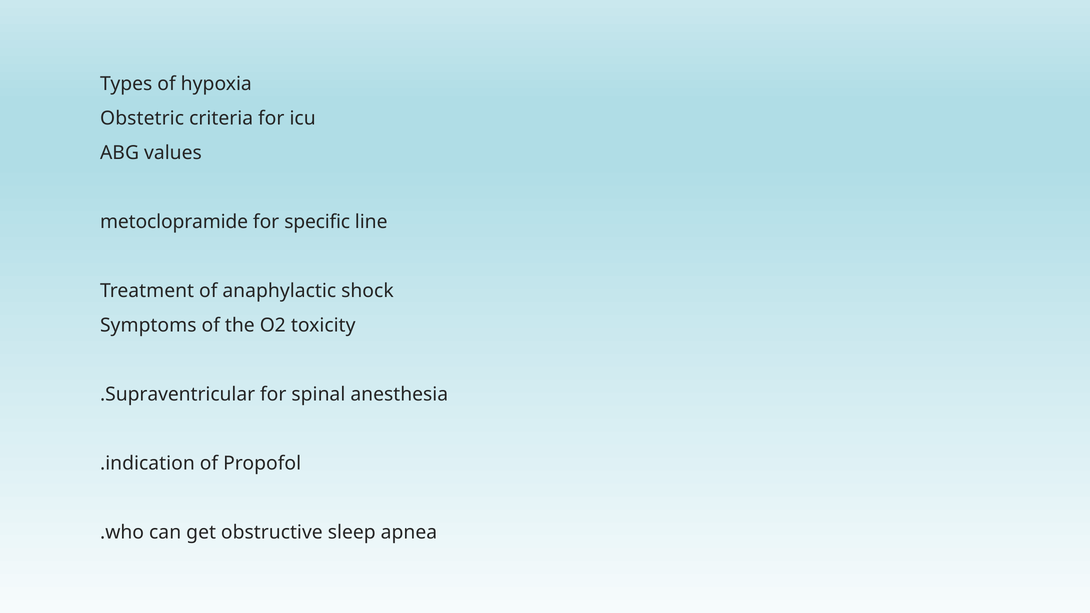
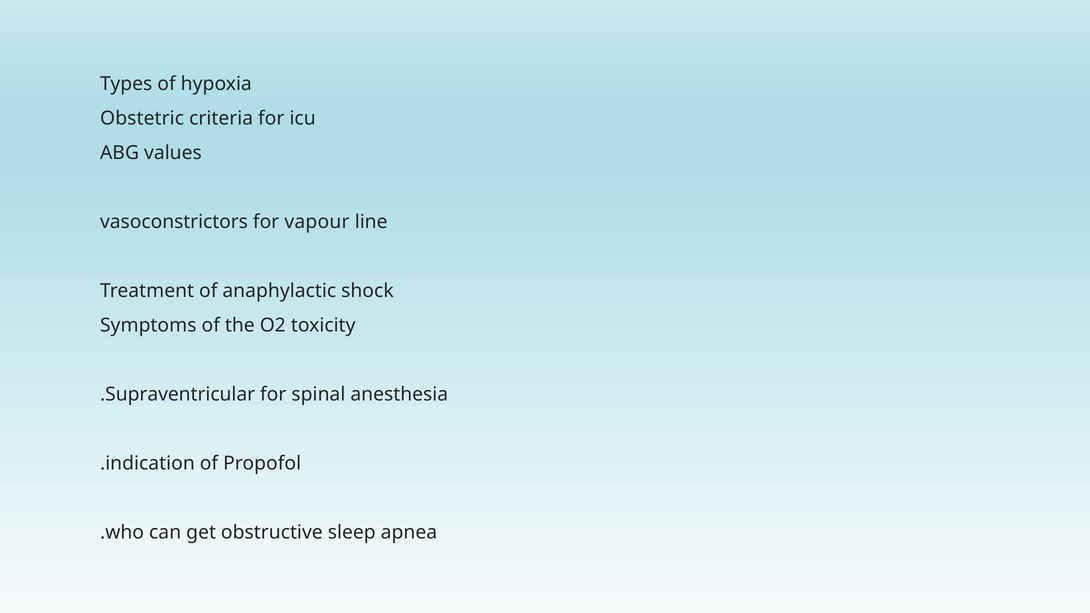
metoclopramide: metoclopramide -> vasoconstrictors
specific: specific -> vapour
